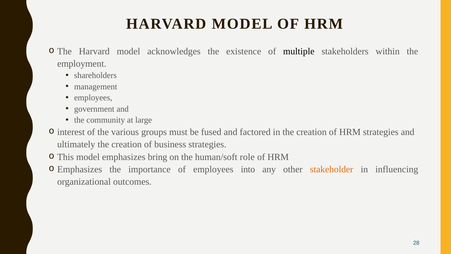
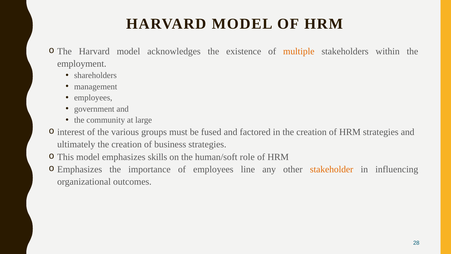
multiple colour: black -> orange
bring: bring -> skills
into: into -> line
